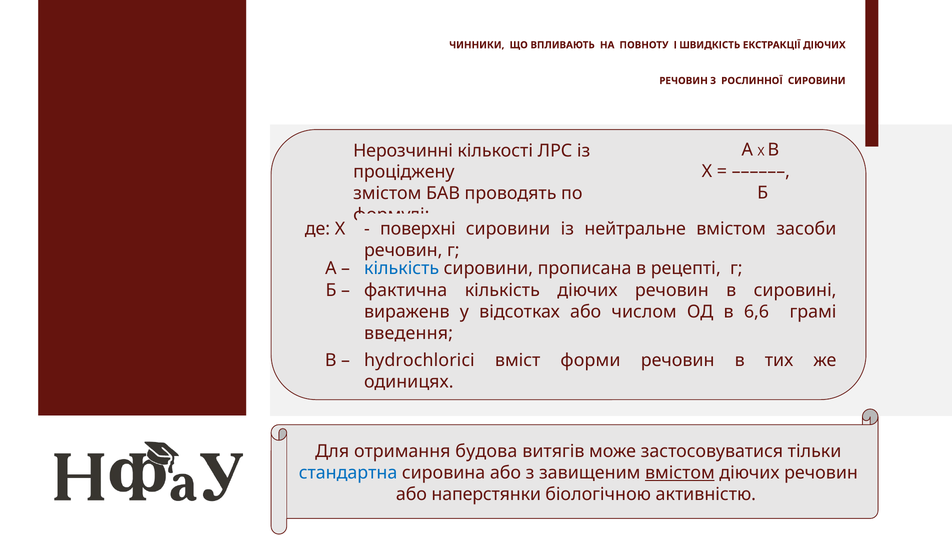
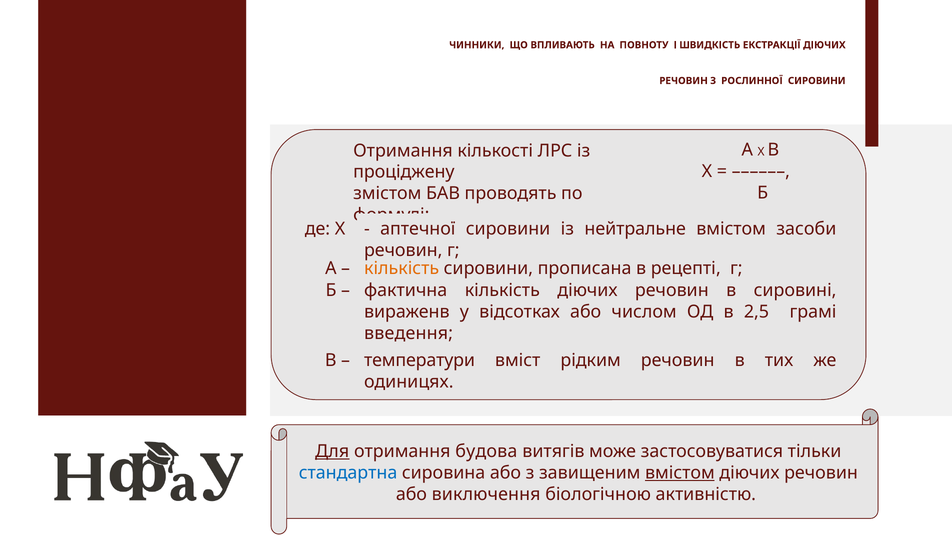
Нерозчинні at (403, 150): Нерозчинні -> Отримання
поверхні: поверхні -> аптечної
кількість at (402, 268) colour: blue -> orange
6,6: 6,6 -> 2,5
hydrochlorici: hydrochlorici -> температури
форми: форми -> рідким
Для underline: none -> present
наперстянки: наперстянки -> виключення
